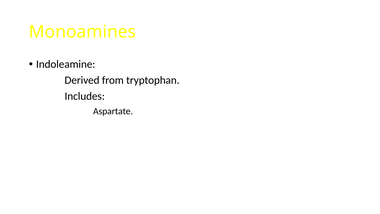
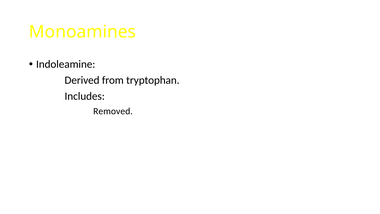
Aspartate: Aspartate -> Removed
